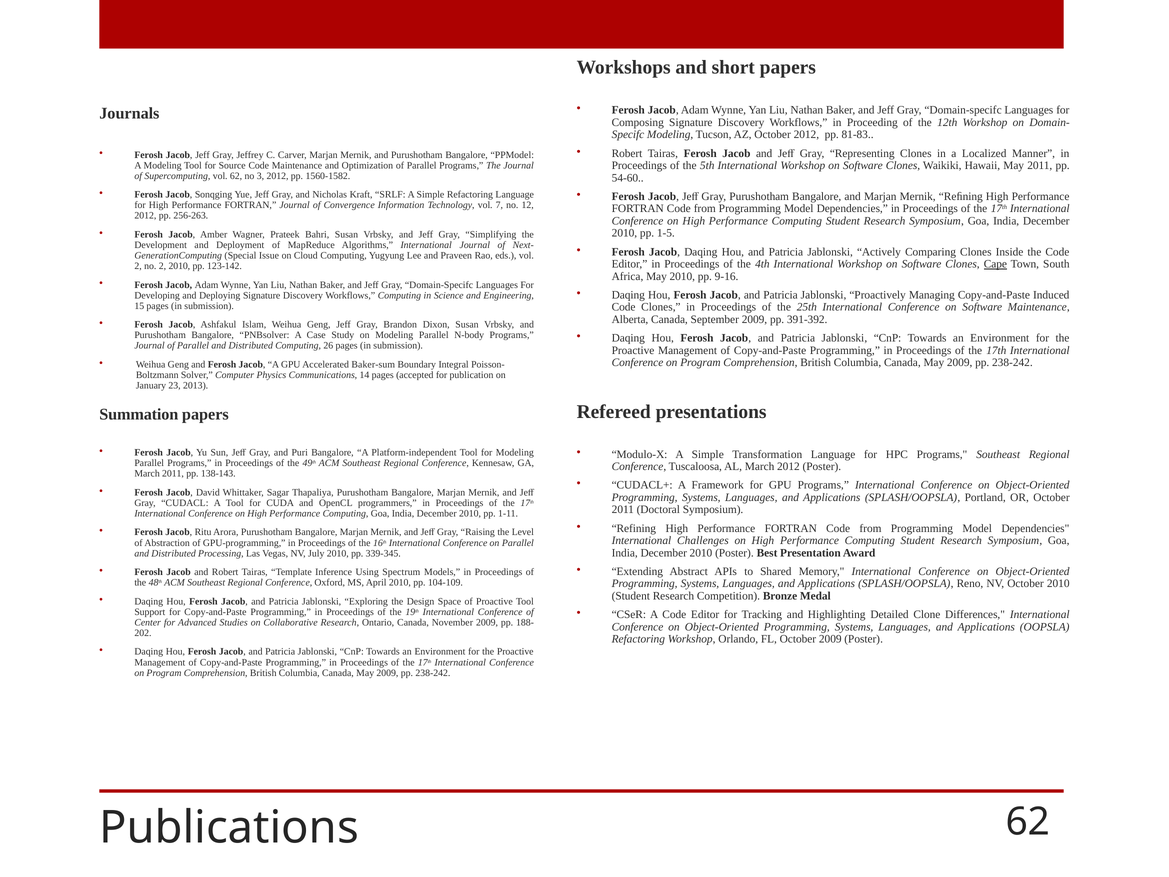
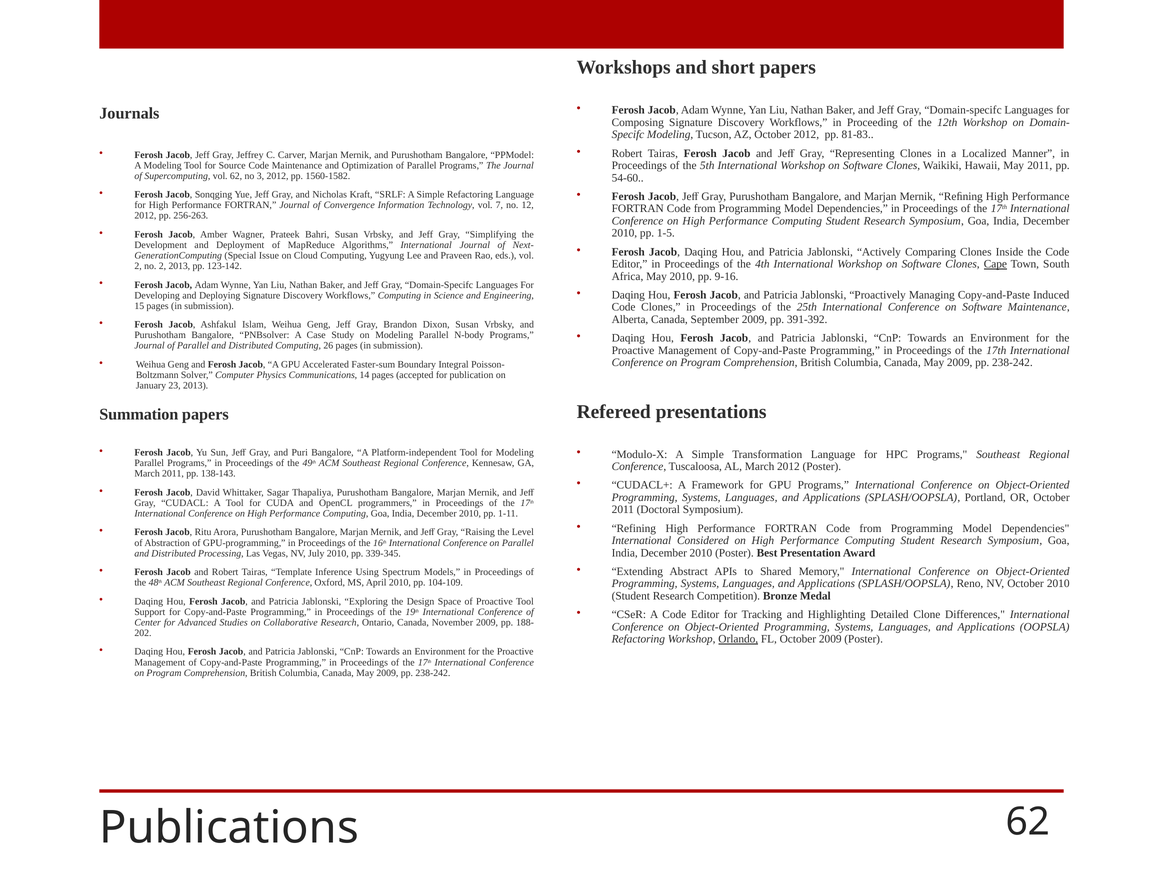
2 2010: 2010 -> 2013
Baker-sum: Baker-sum -> Faster-sum
Challenges: Challenges -> Considered
Orlando underline: none -> present
